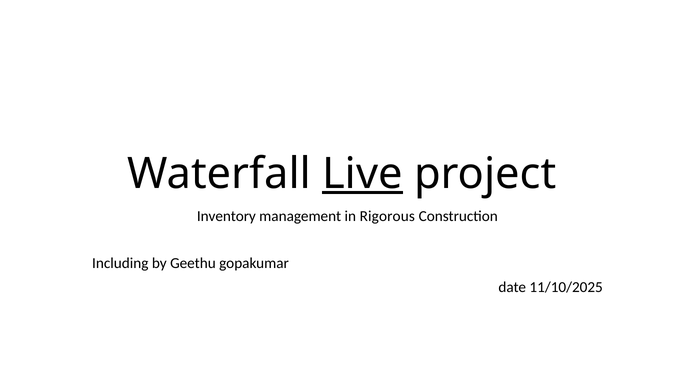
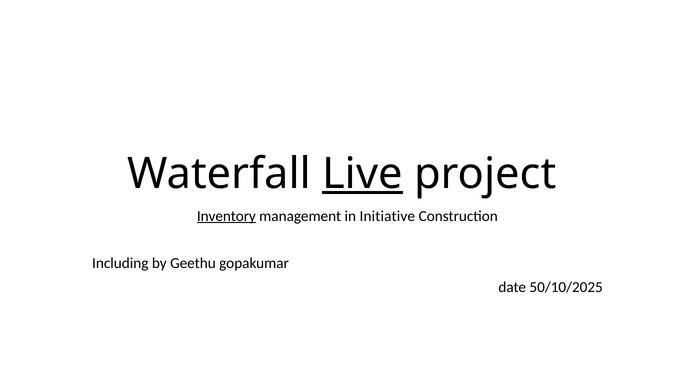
Inventory underline: none -> present
Rigorous: Rigorous -> Initiative
11/10/2025: 11/10/2025 -> 50/10/2025
